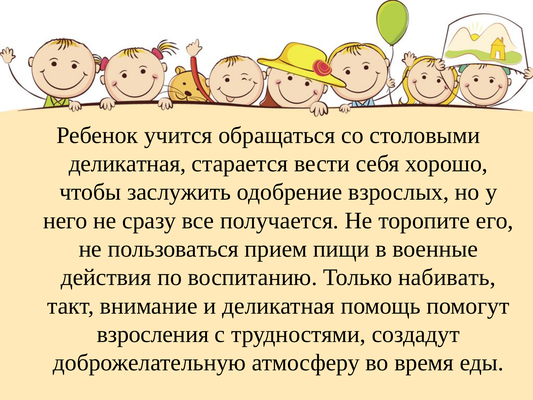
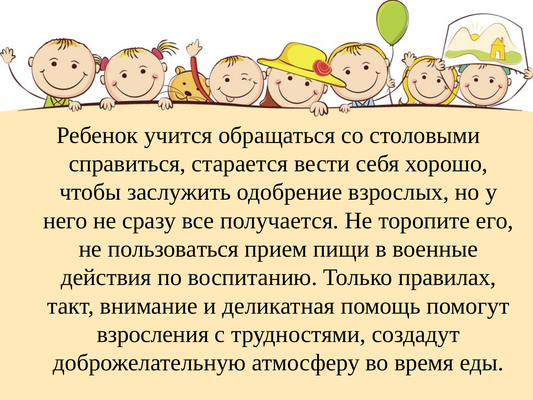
деликатная at (127, 164): деликатная -> справиться
набивать: набивать -> правилах
